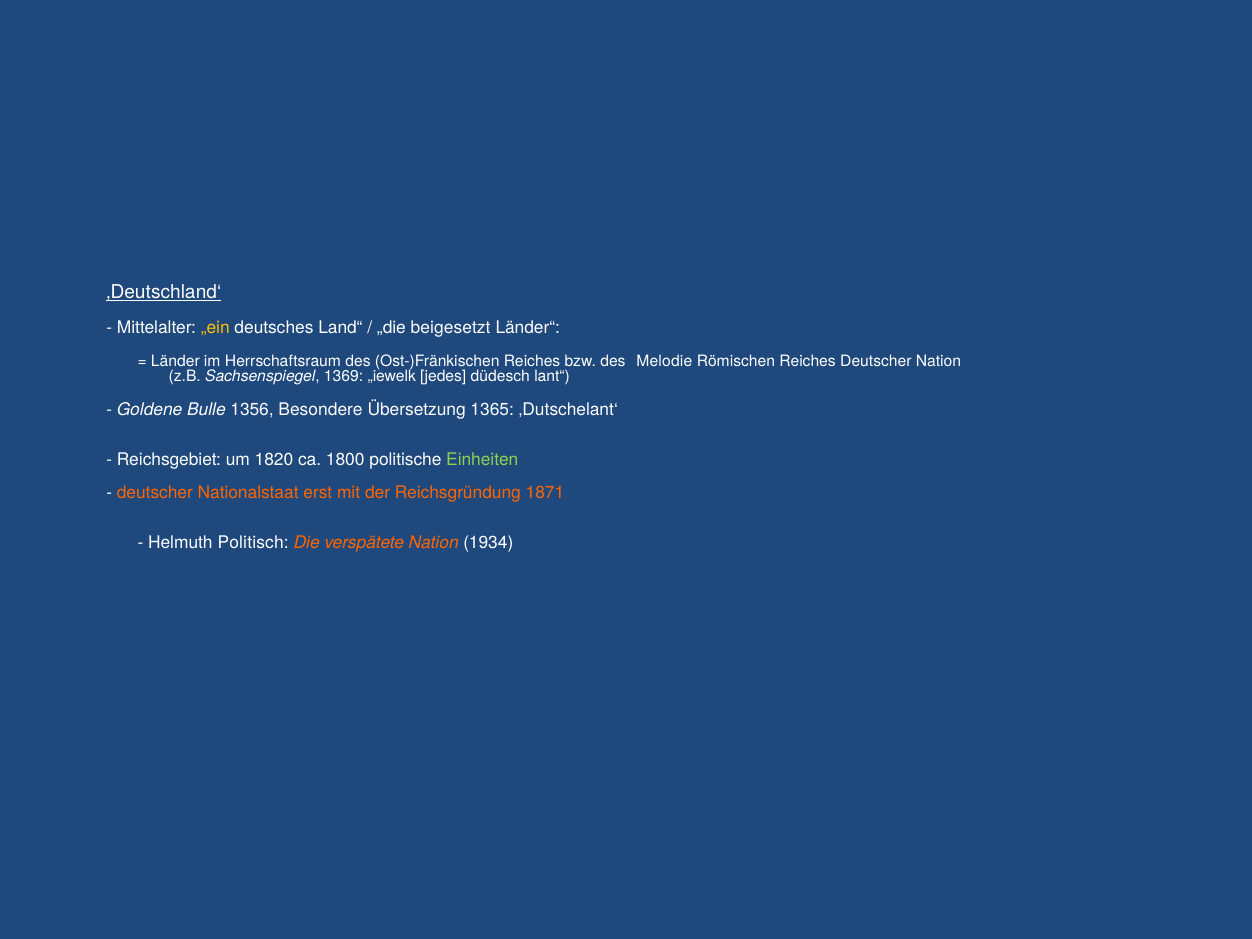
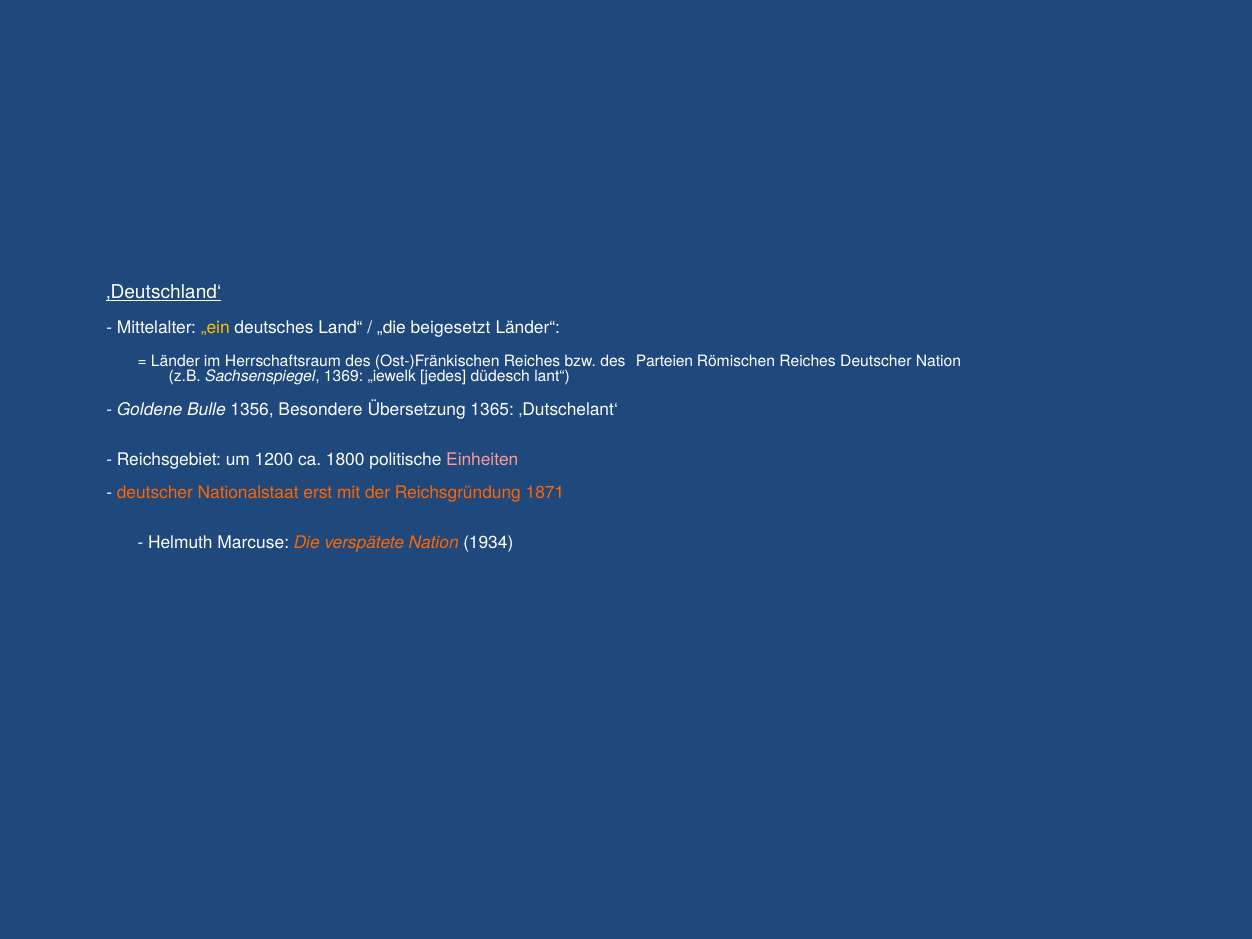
Melodie: Melodie -> Parteien
1820: 1820 -> 1200
Einheiten colour: light green -> pink
Politisch: Politisch -> Marcuse
